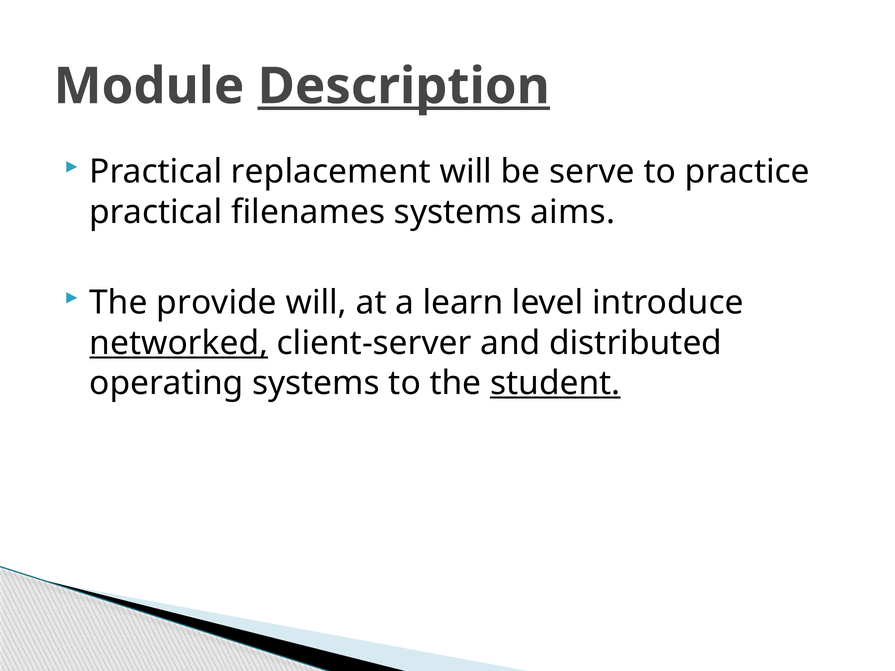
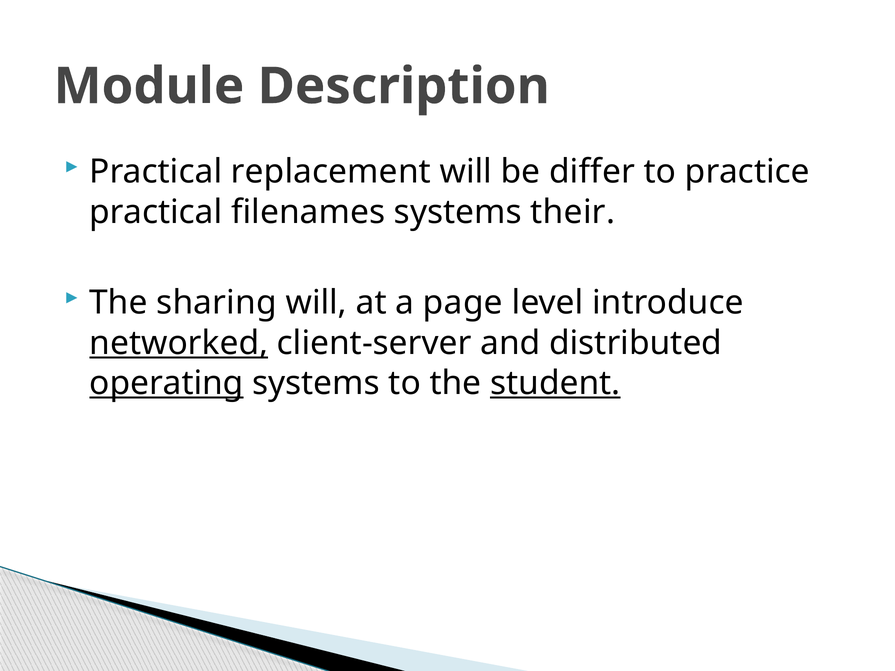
Description underline: present -> none
serve: serve -> differ
aims: aims -> their
provide: provide -> sharing
learn: learn -> page
operating underline: none -> present
